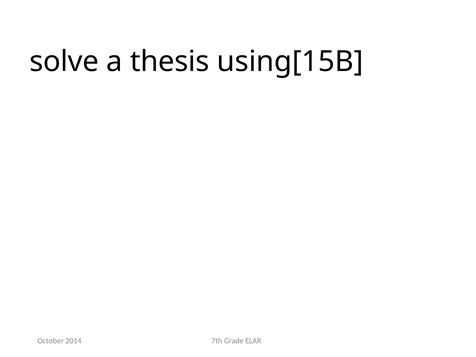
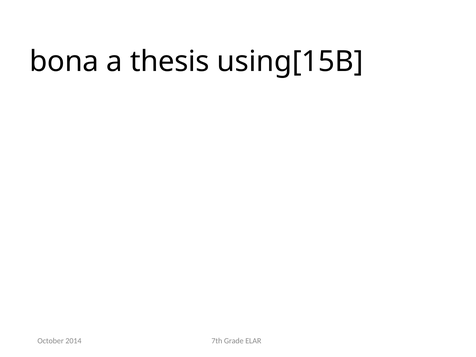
solve: solve -> bona
